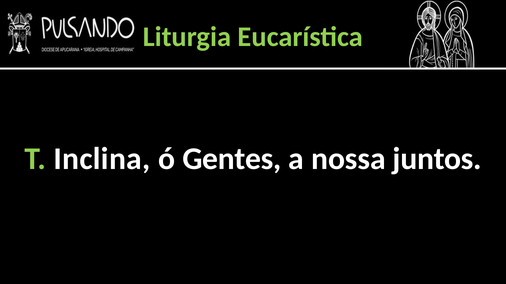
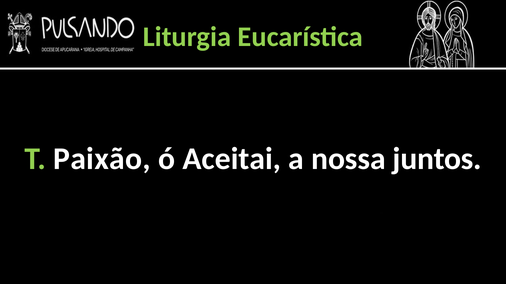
Inclina: Inclina -> Paixão
Gentes: Gentes -> Aceitai
